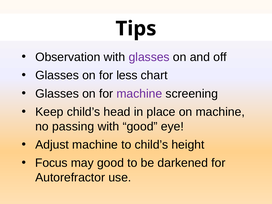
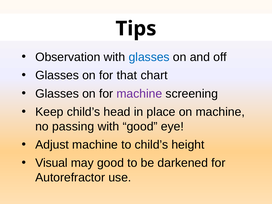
glasses at (149, 57) colour: purple -> blue
less: less -> that
Focus: Focus -> Visual
